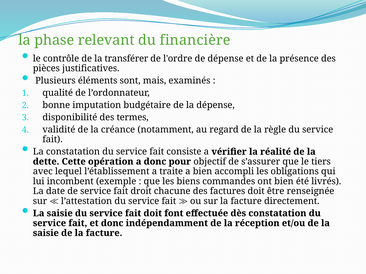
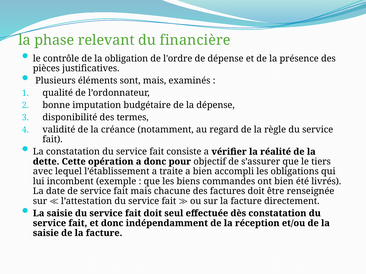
transférer: transférer -> obligation
fait droit: droit -> mais
font: font -> seul
